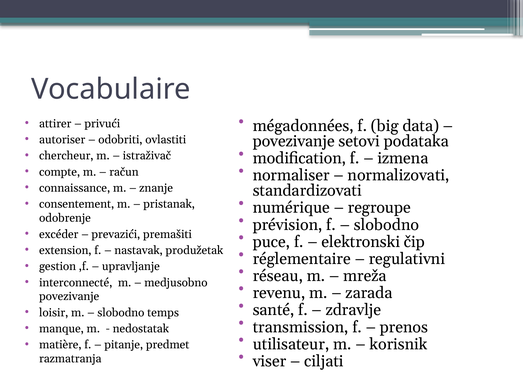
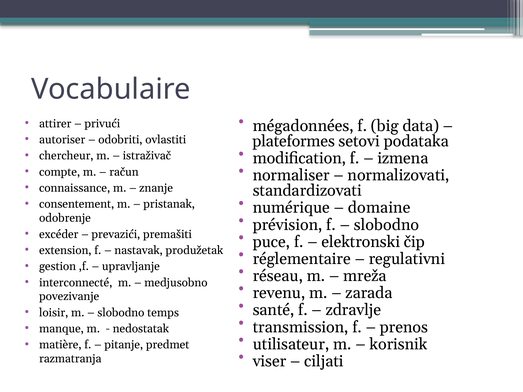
povezivanje at (294, 141): povezivanje -> plateformes
regroupe: regroupe -> domaine
